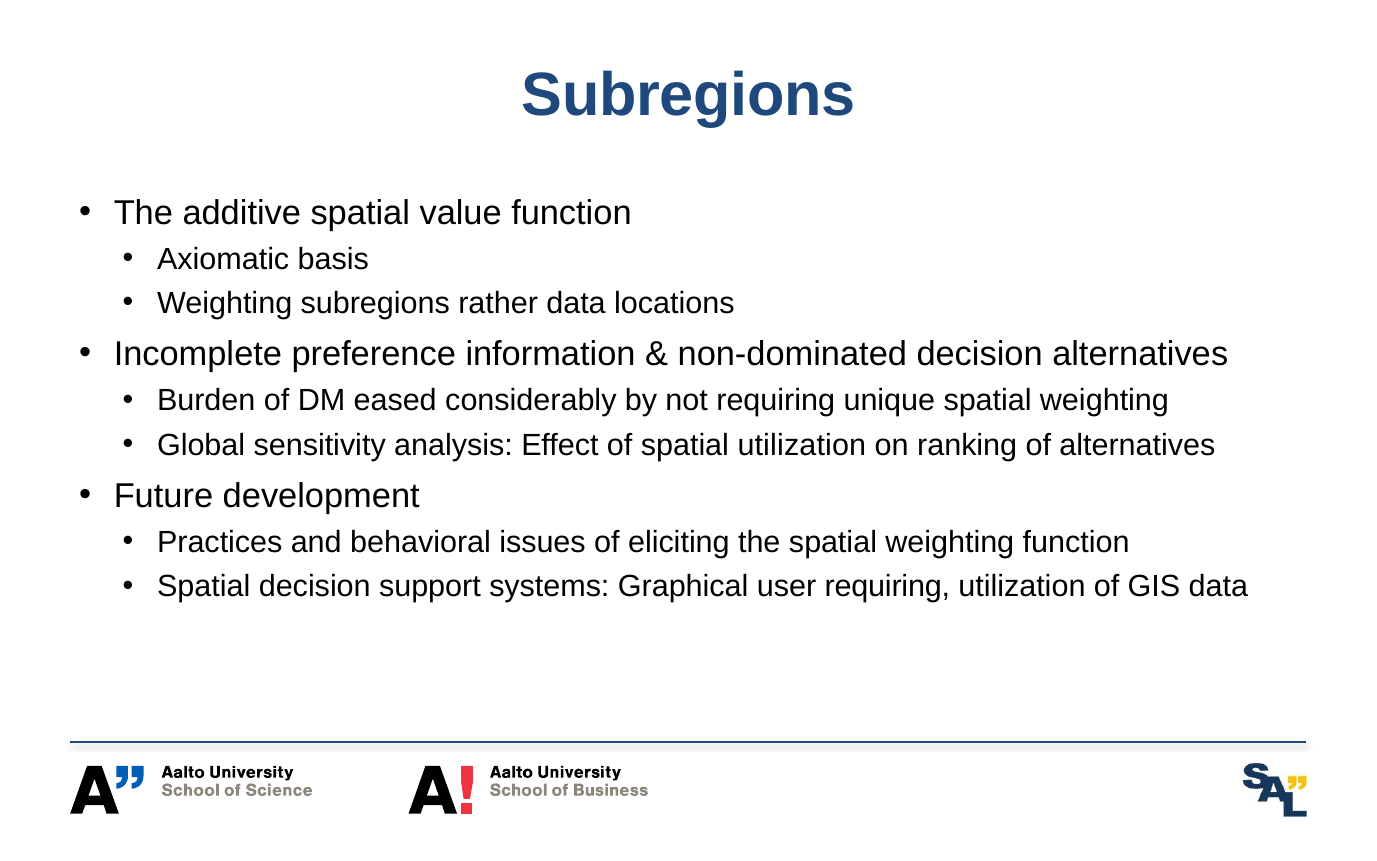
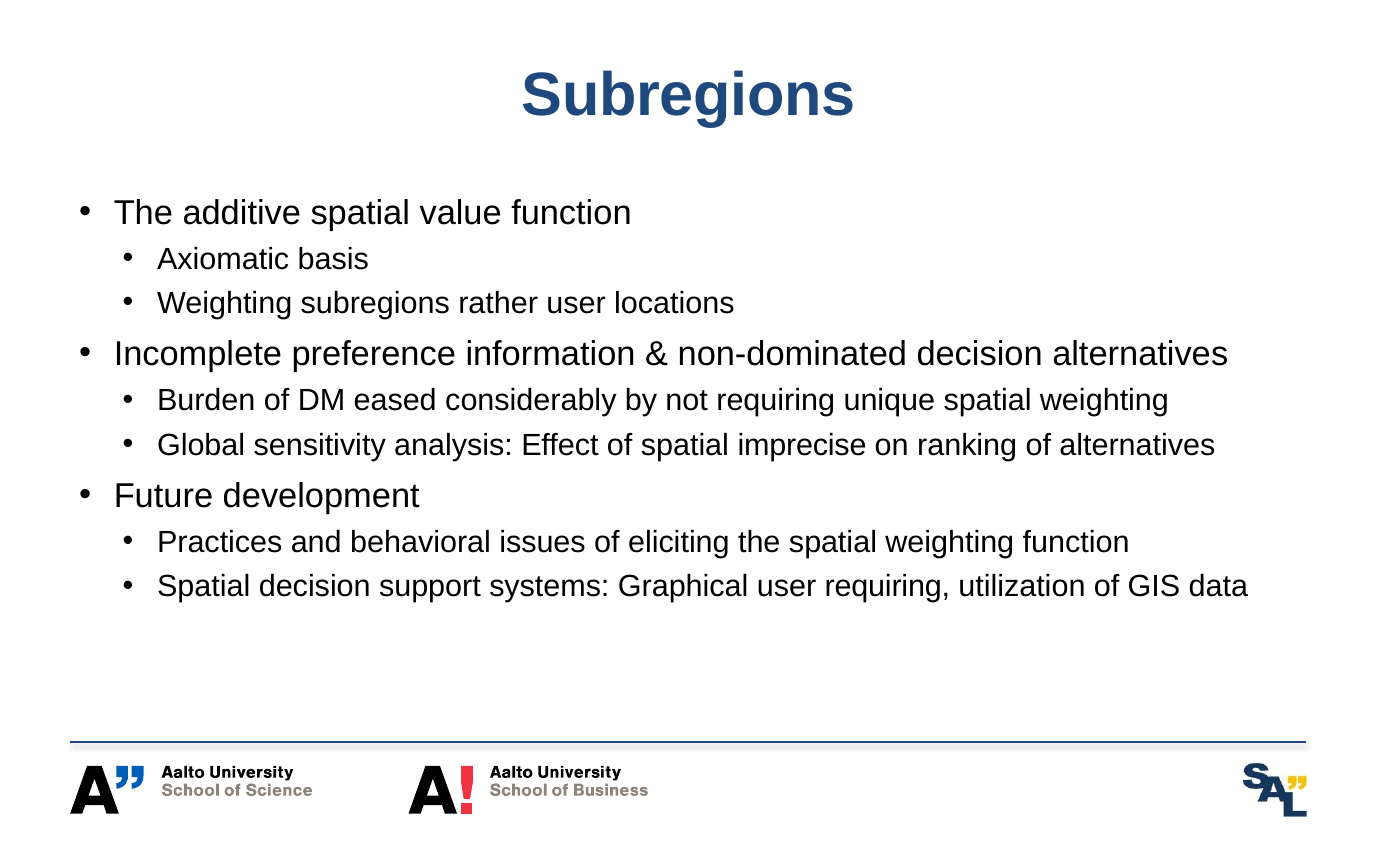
rather data: data -> user
spatial utilization: utilization -> imprecise
